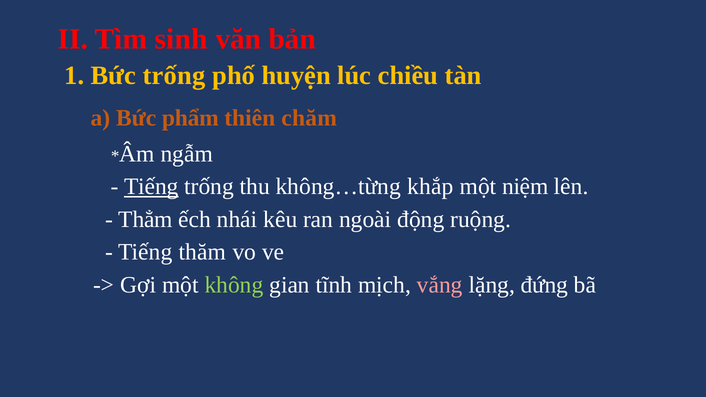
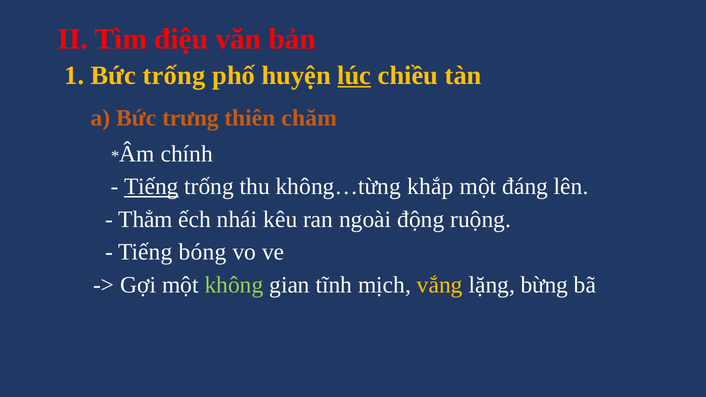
sinh: sinh -> điệu
lúc underline: none -> present
phẩm: phẩm -> trưng
ngẫm: ngẫm -> chính
niệm: niệm -> đáng
thăm: thăm -> bóng
vắng colour: pink -> yellow
đứng: đứng -> bừng
